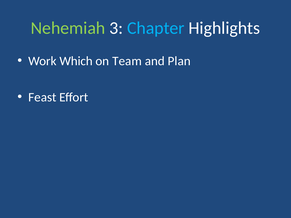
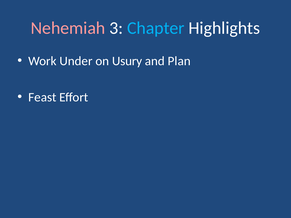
Nehemiah colour: light green -> pink
Which: Which -> Under
Team: Team -> Usury
